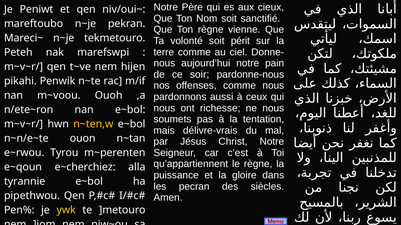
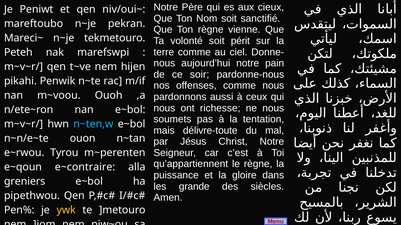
n~ten,w colour: yellow -> light blue
délivre-vrais: délivre-vrais -> délivre-toute
e~cherchiez: e~cherchiez -> e~contraire
tyrannie: tyrannie -> greniers
pecran: pecran -> grande
